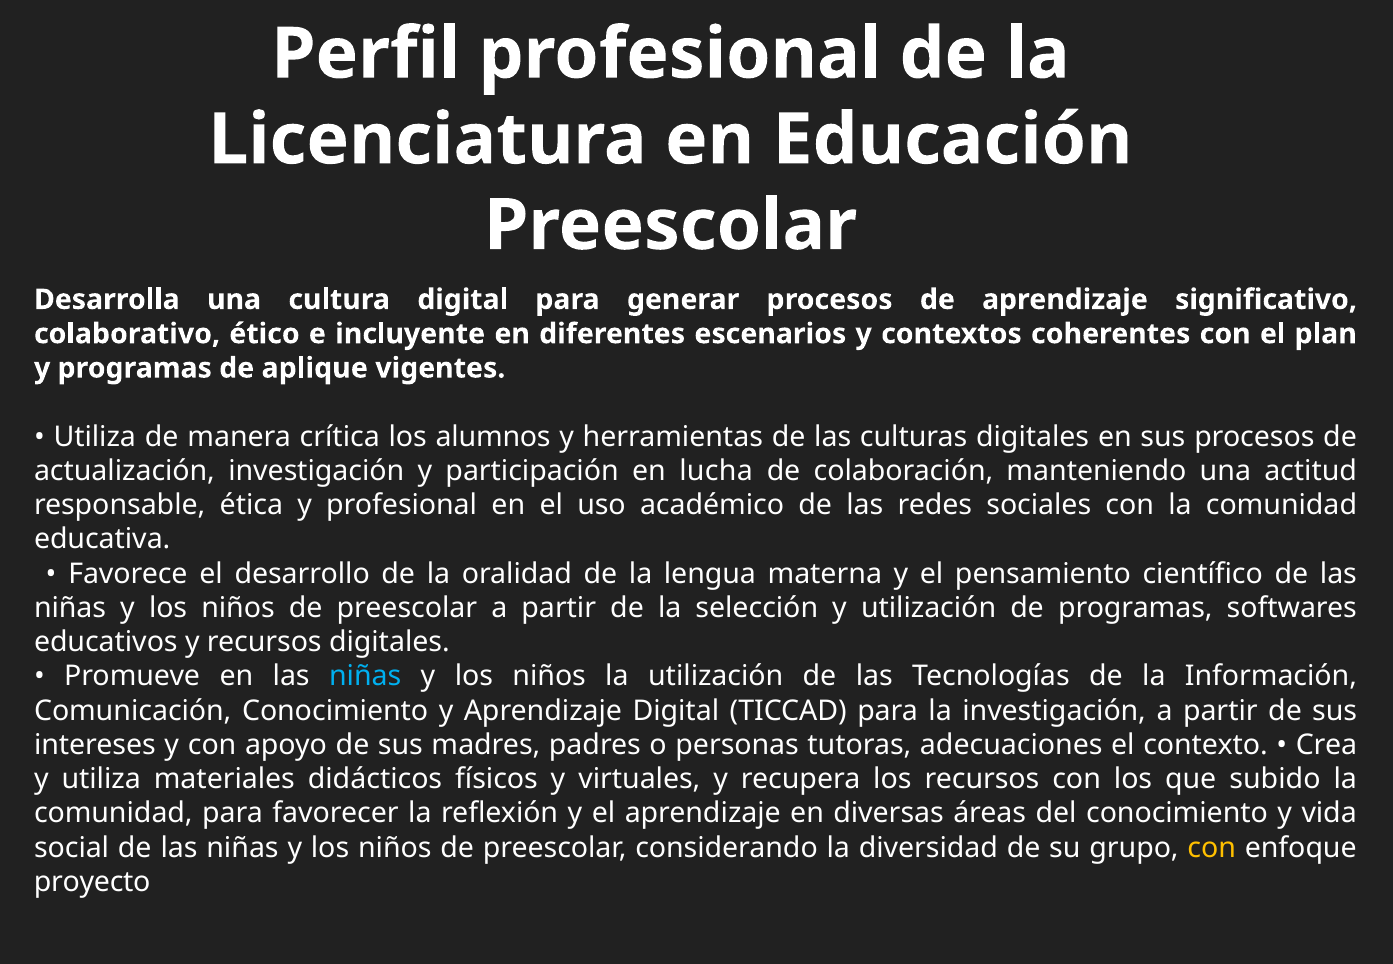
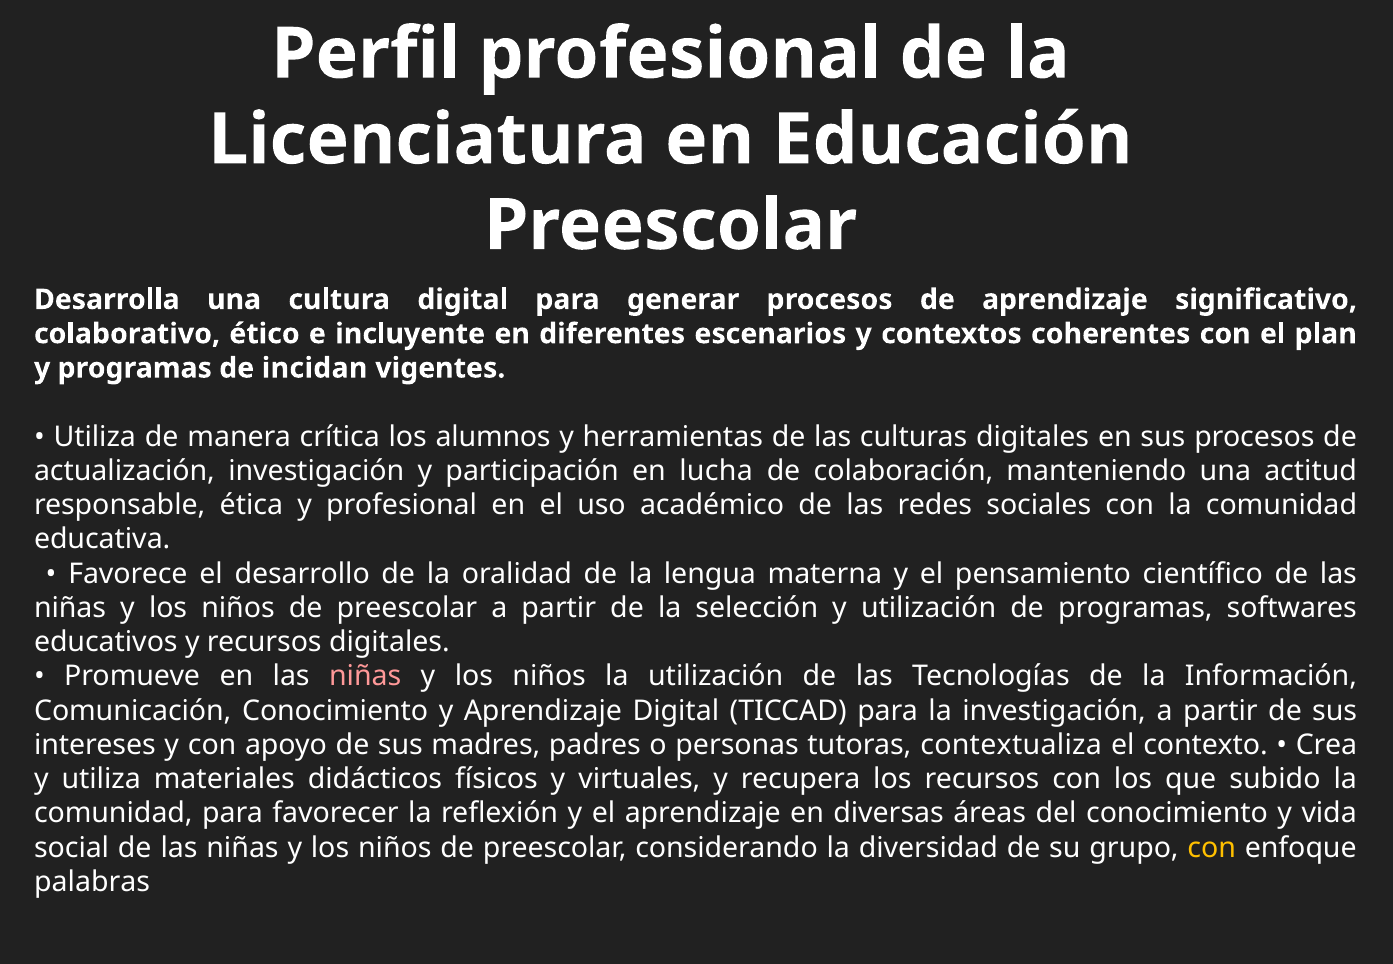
aplique: aplique -> incidan
niñas at (365, 677) colour: light blue -> pink
adecuaciones: adecuaciones -> contextualiza
proyecto: proyecto -> palabras
